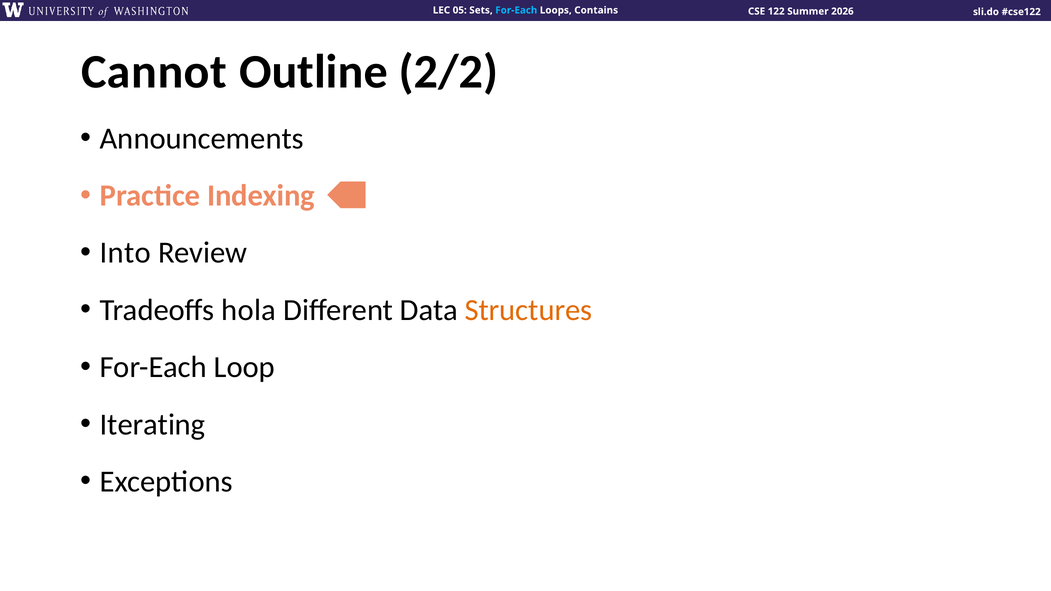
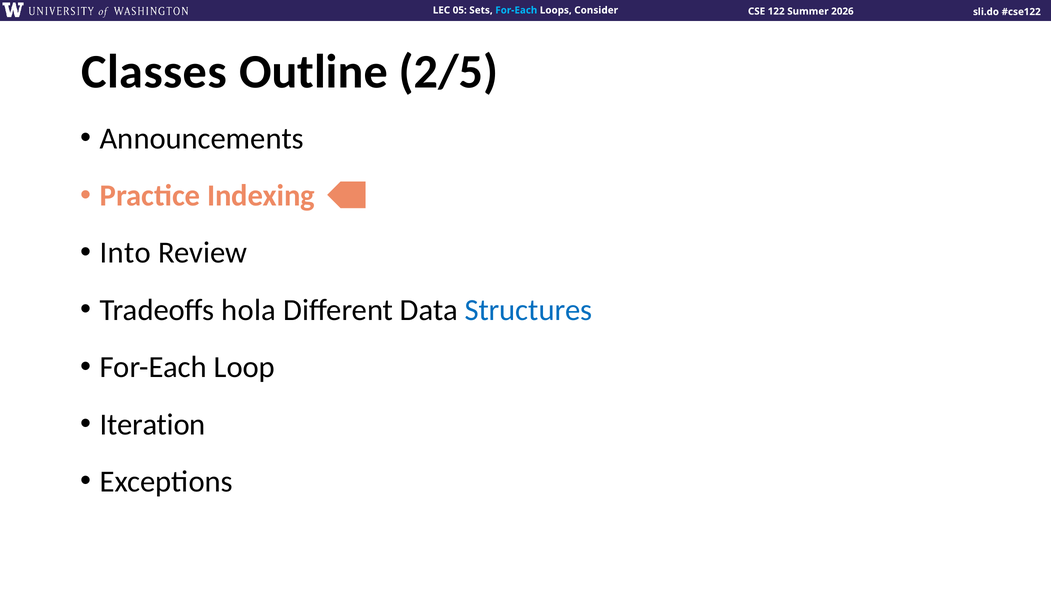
Contains: Contains -> Consider
Cannot: Cannot -> Classes
2/2: 2/2 -> 2/5
Structures colour: orange -> blue
Iterating: Iterating -> Iteration
